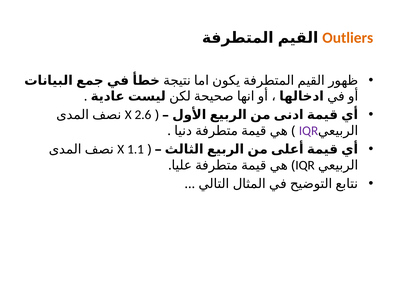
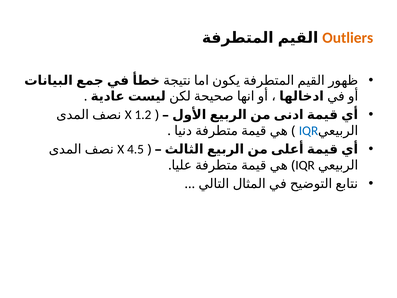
2.6: 2.6 -> 1.2
IQR at (308, 131) colour: purple -> blue
1.1: 1.1 -> 4.5
